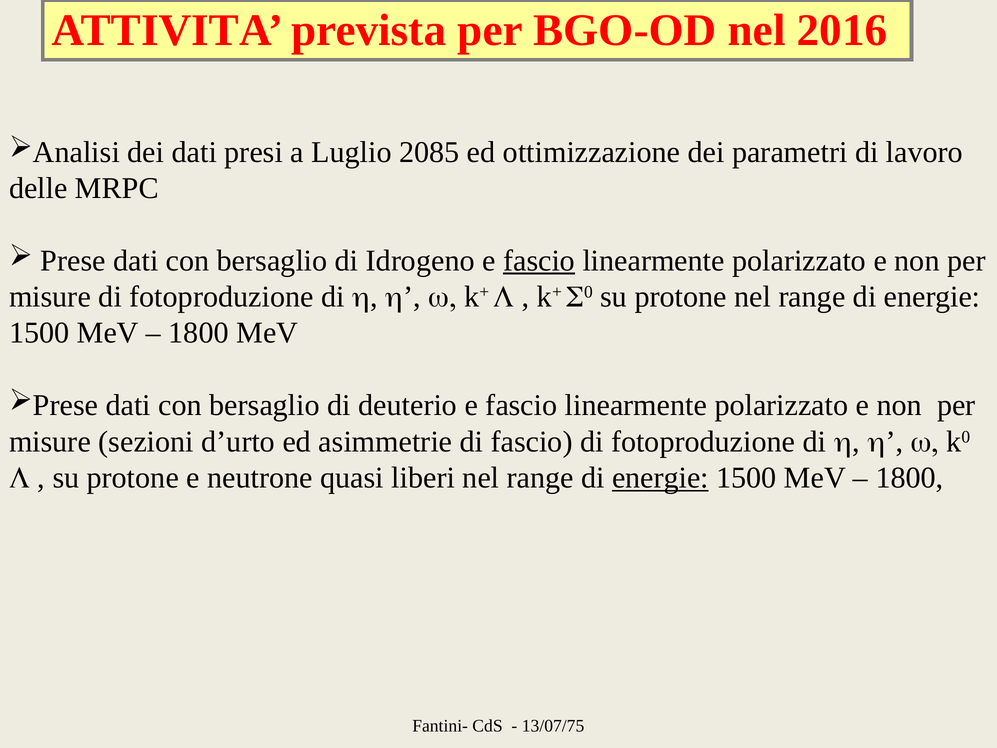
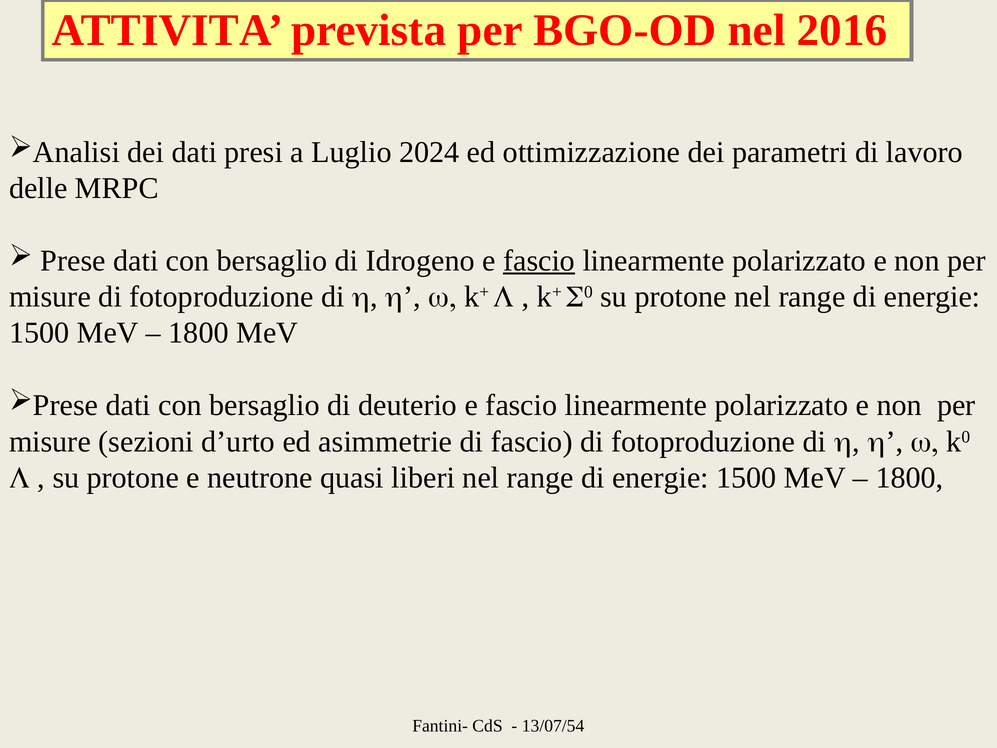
2085: 2085 -> 2024
energie at (660, 478) underline: present -> none
13/07/75: 13/07/75 -> 13/07/54
